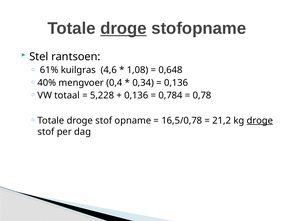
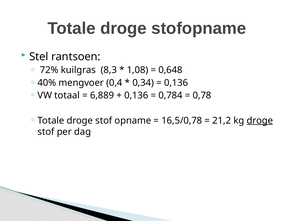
droge at (123, 28) underline: present -> none
61%: 61% -> 72%
4,6: 4,6 -> 8,3
5,228: 5,228 -> 6,889
